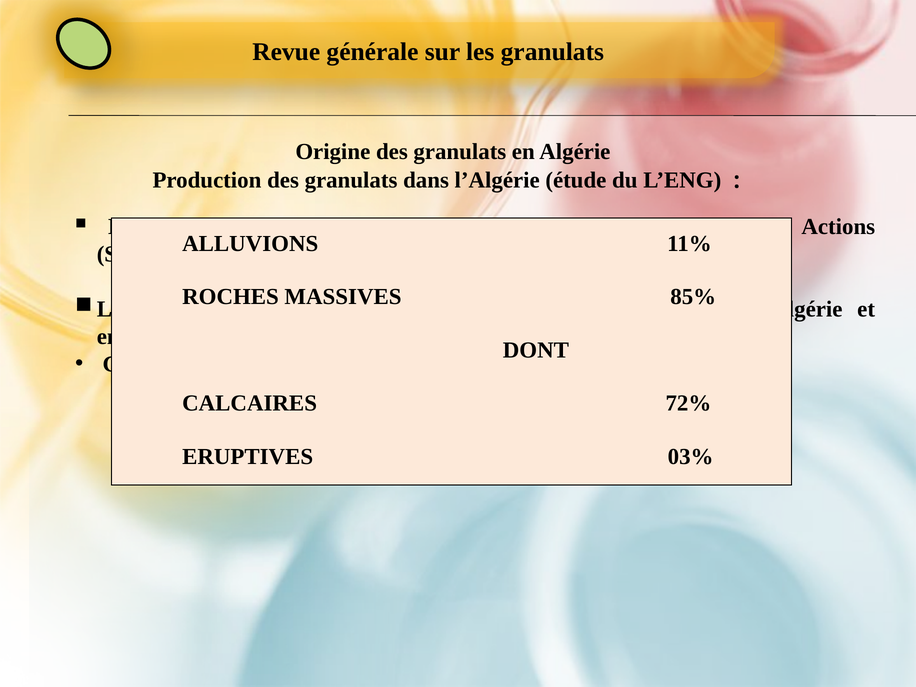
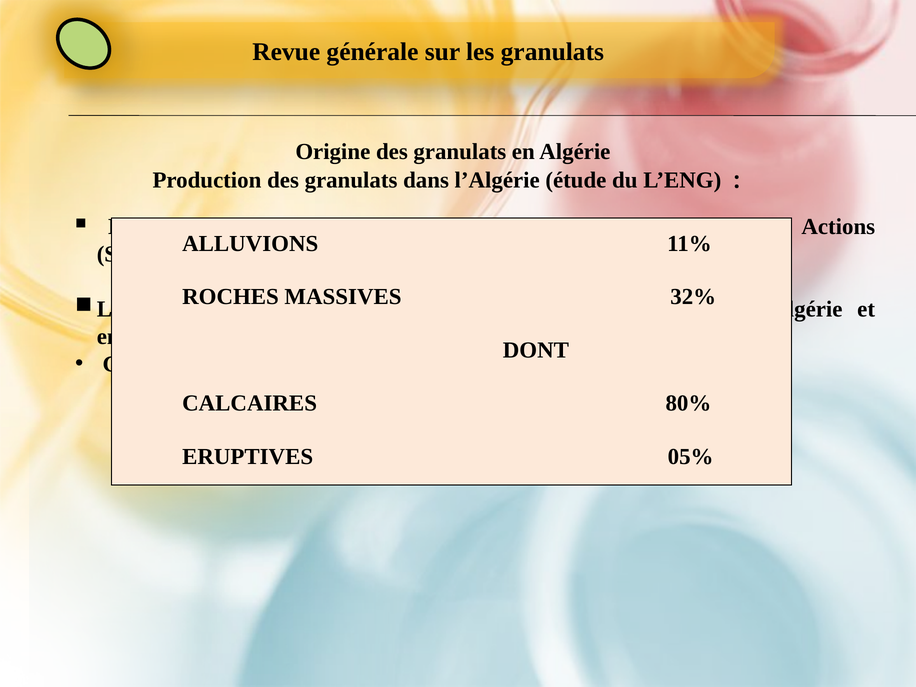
85%: 85% -> 32%
72%: 72% -> 80%
03%: 03% -> 05%
